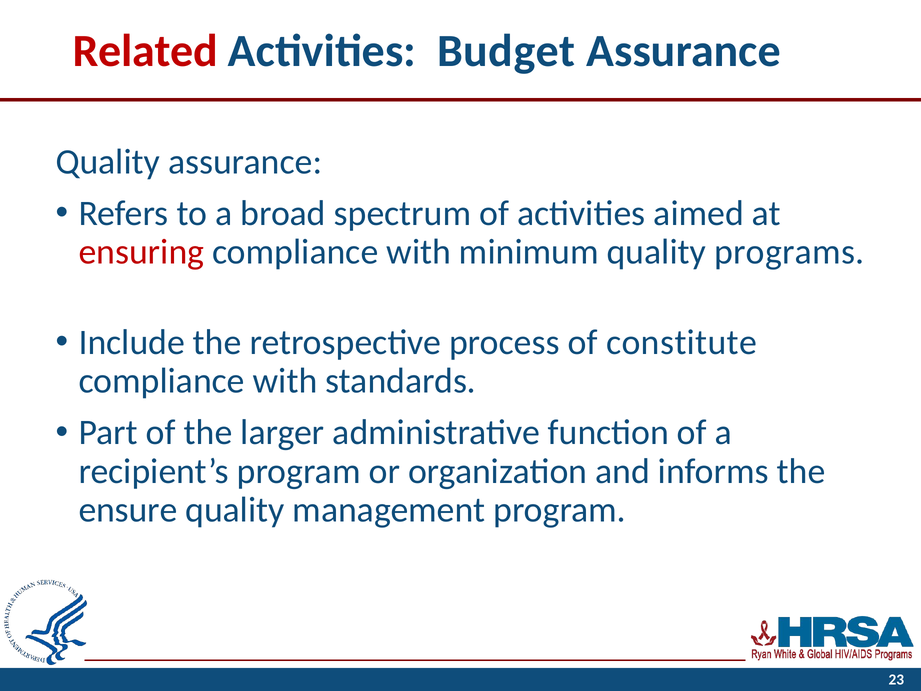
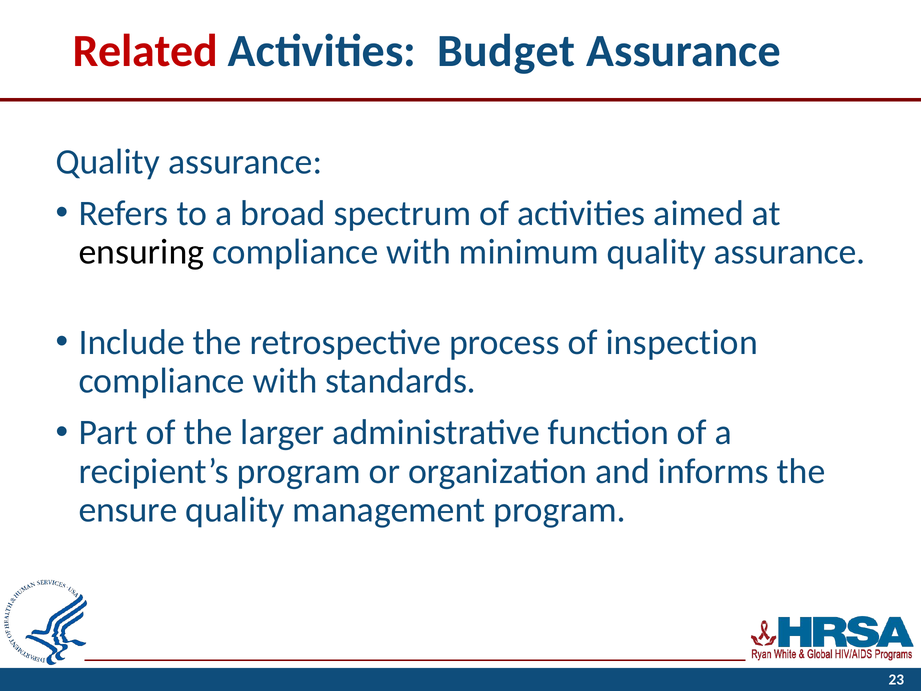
ensuring colour: red -> black
minimum quality programs: programs -> assurance
constitute: constitute -> inspection
